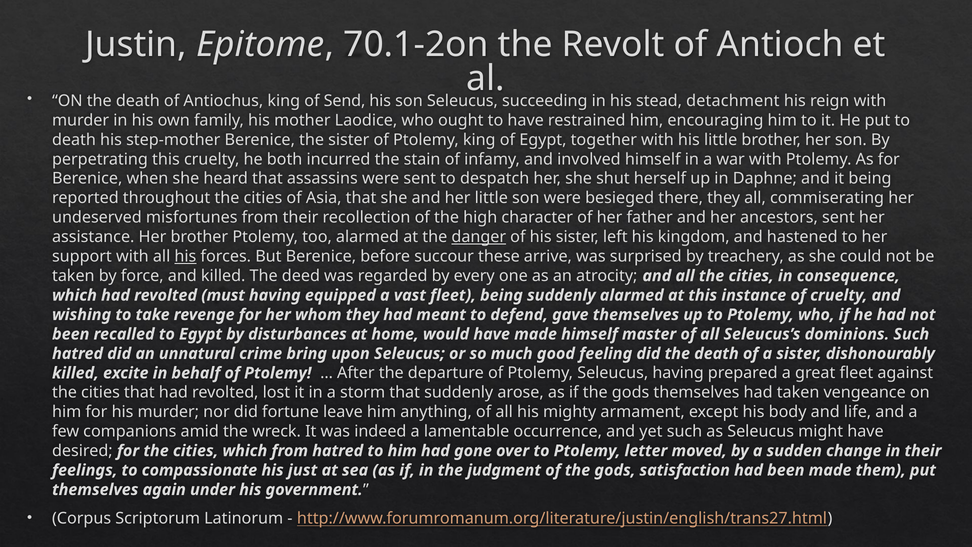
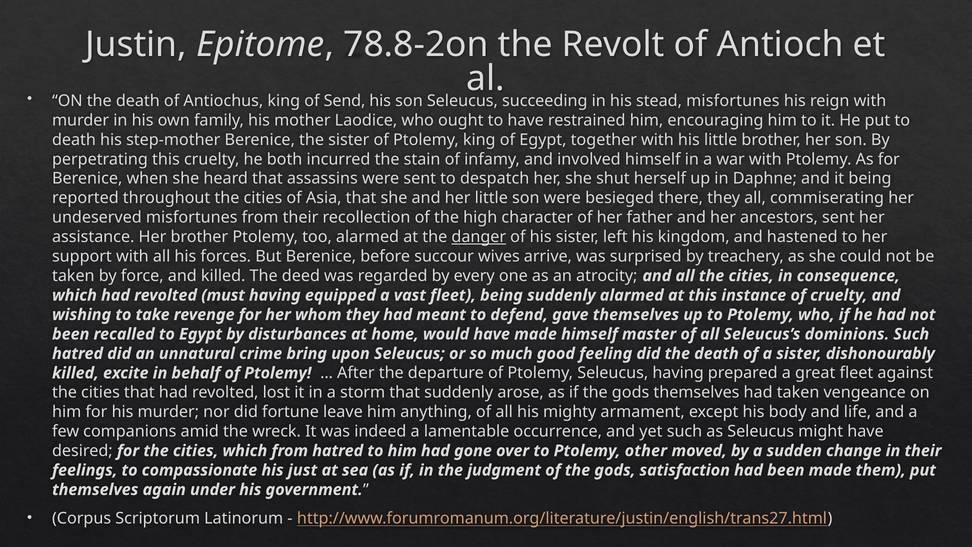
70.1-2on: 70.1-2on -> 78.8-2on
stead detachment: detachment -> misfortunes
his at (185, 256) underline: present -> none
these: these -> wives
letter: letter -> other
